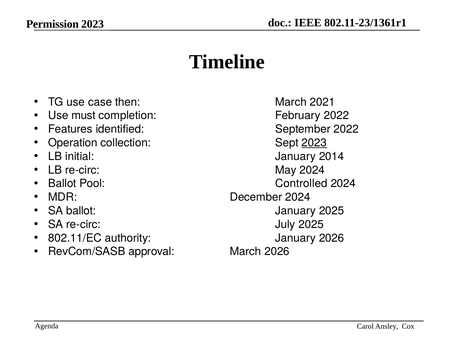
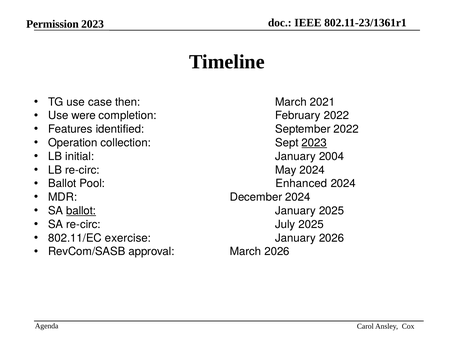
must: must -> were
2014: 2014 -> 2004
Controlled: Controlled -> Enhanced
ballot at (81, 211) underline: none -> present
authority: authority -> exercise
